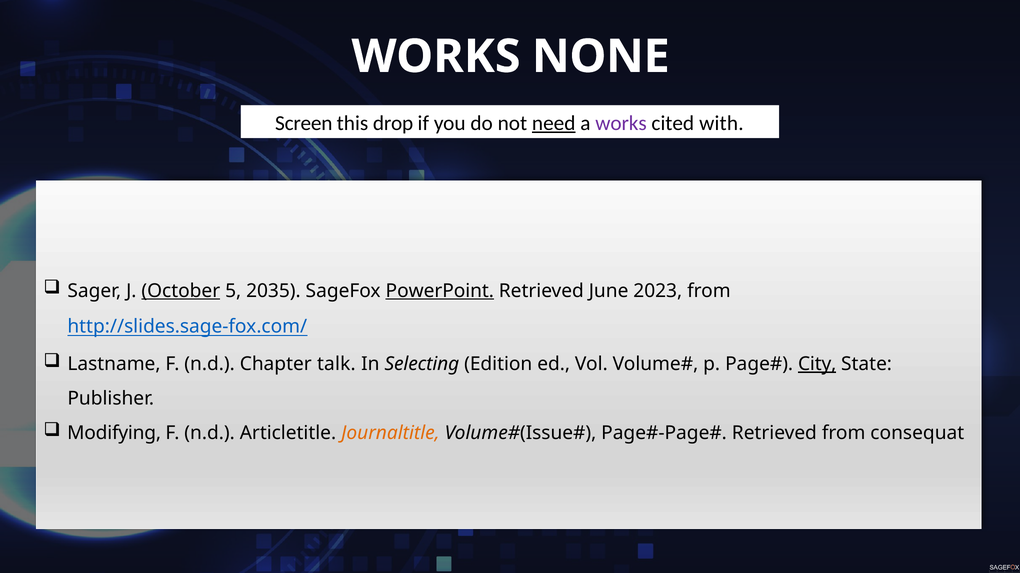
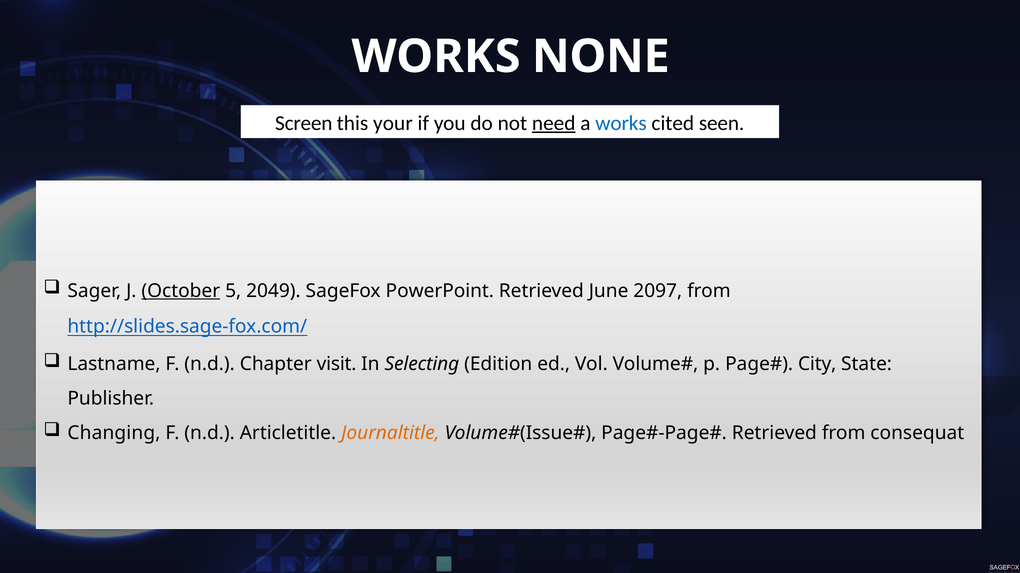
drop: drop -> your
works at (621, 123) colour: purple -> blue
with: with -> seen
2035: 2035 -> 2049
PowerPoint underline: present -> none
2023: 2023 -> 2097
talk: talk -> visit
City underline: present -> none
Modifying: Modifying -> Changing
